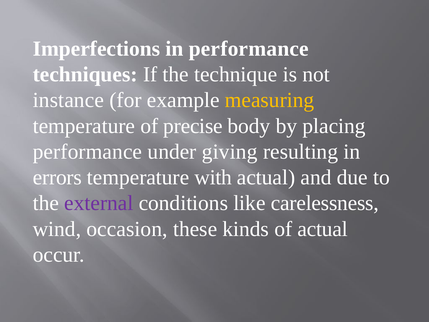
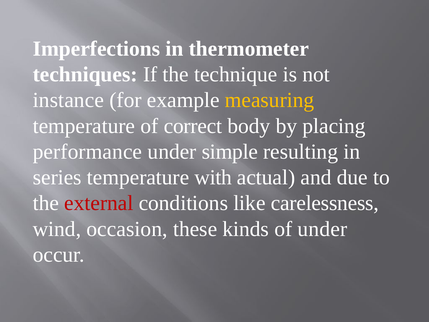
in performance: performance -> thermometer
precise: precise -> correct
giving: giving -> simple
errors: errors -> series
external colour: purple -> red
of actual: actual -> under
